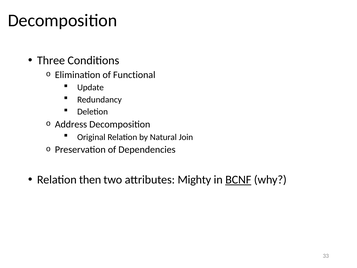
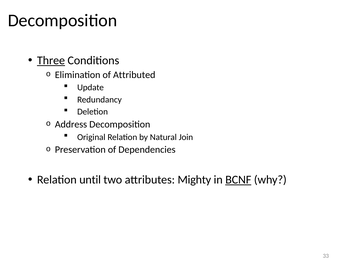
Three underline: none -> present
Functional: Functional -> Attributed
then: then -> until
